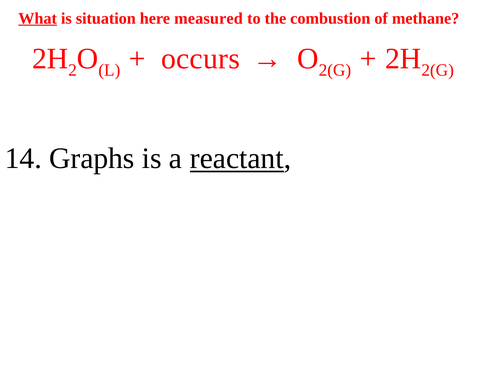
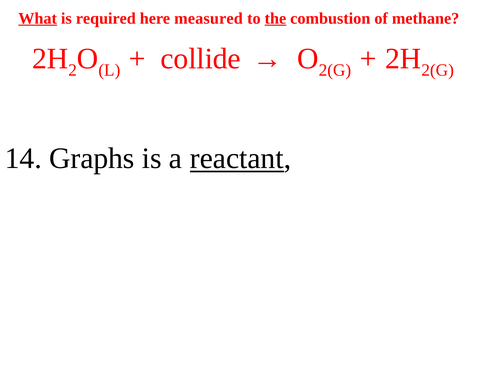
situation: situation -> required
the underline: none -> present
occurs: occurs -> collide
